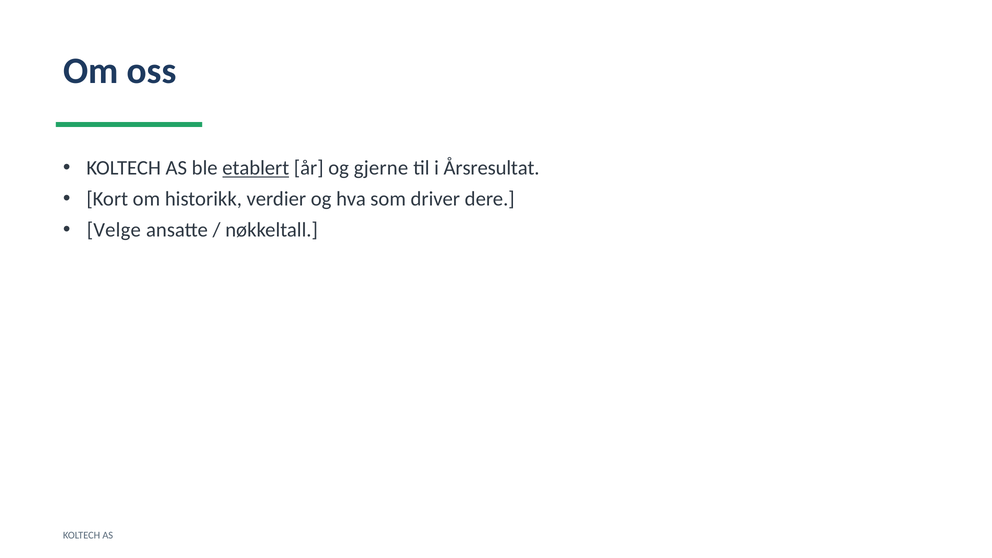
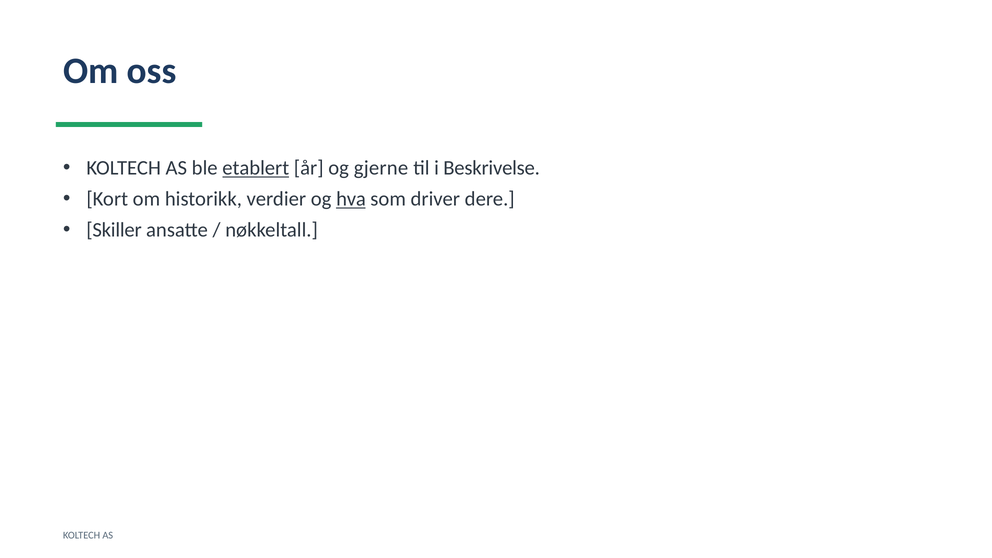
Årsresultat: Årsresultat -> Beskrivelse
hva underline: none -> present
Velge: Velge -> Skiller
